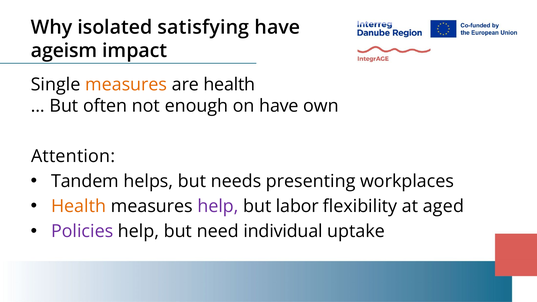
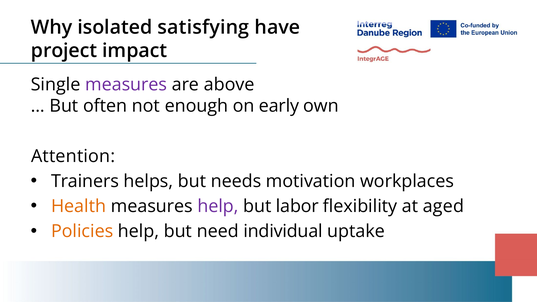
ageism: ageism -> project
measures at (126, 85) colour: orange -> purple
are health: health -> above
on have: have -> early
Tandem: Tandem -> Trainers
presenting: presenting -> motivation
Policies colour: purple -> orange
